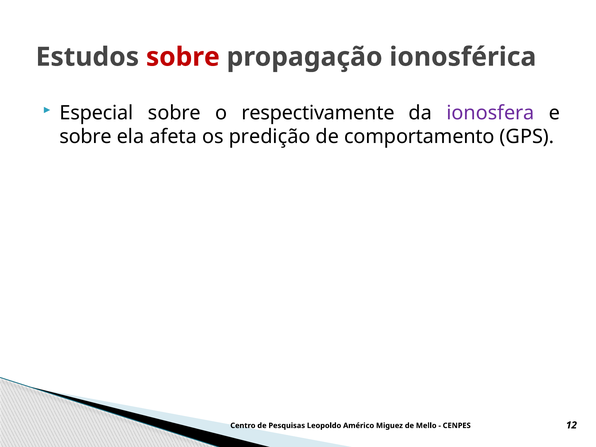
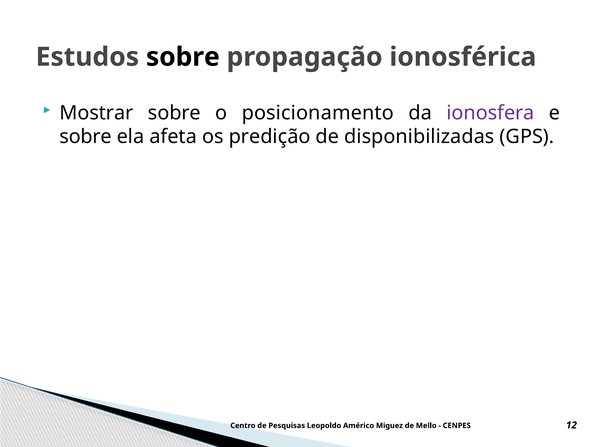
sobre at (183, 57) colour: red -> black
Especial: Especial -> Mostrar
respectivamente: respectivamente -> posicionamento
comportamento: comportamento -> disponibilizadas
